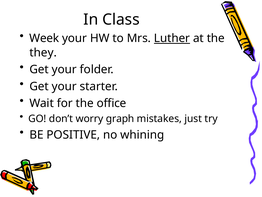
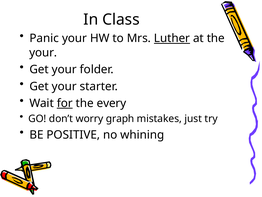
Week: Week -> Panic
they at (43, 53): they -> your
for underline: none -> present
office: office -> every
